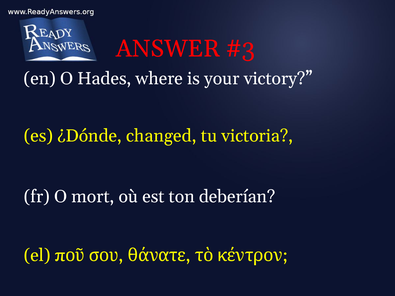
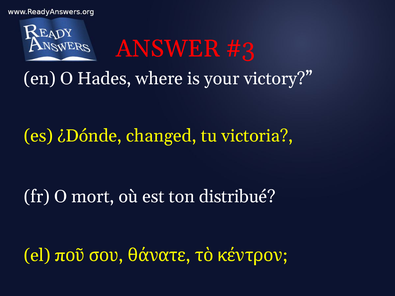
deberían: deberían -> distribué
